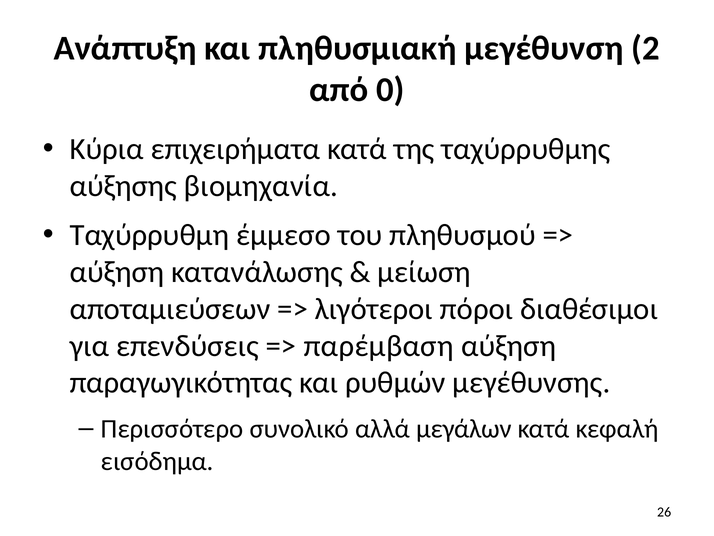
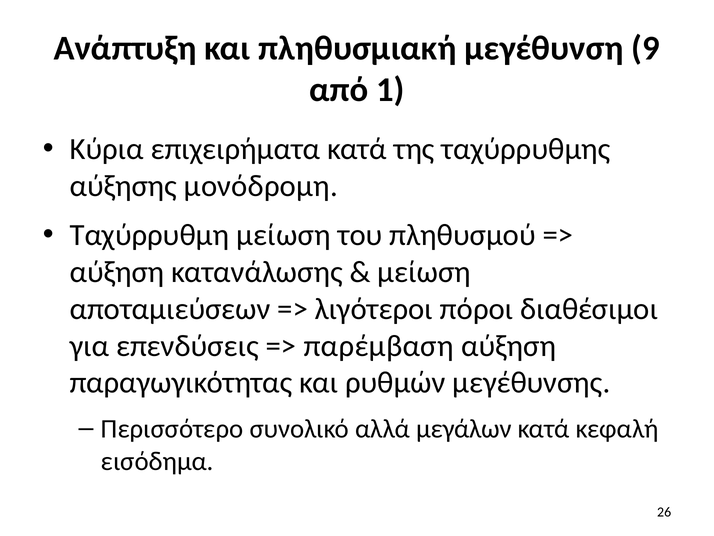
2: 2 -> 9
0: 0 -> 1
βιομηχανία: βιομηχανία -> μονόδρομη
Ταχύρρυθμη έμμεσο: έμμεσο -> μείωση
